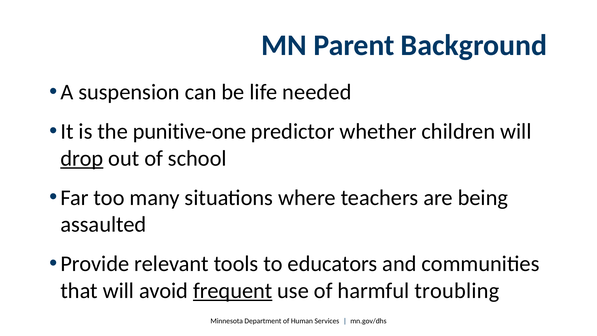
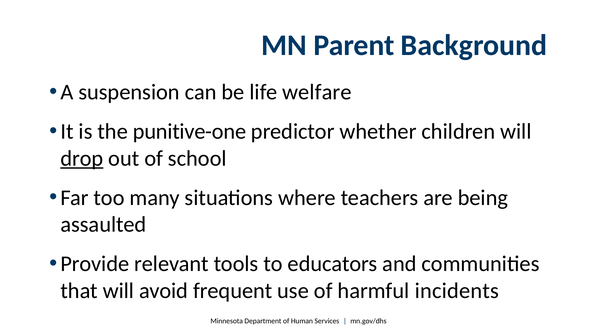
needed: needed -> welfare
frequent underline: present -> none
troubling: troubling -> incidents
